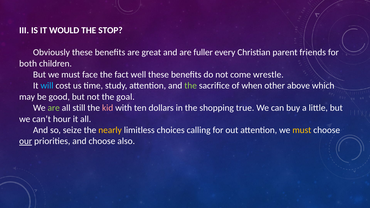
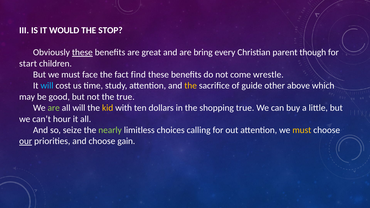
these at (82, 52) underline: none -> present
fuller: fuller -> bring
friends: friends -> though
both: both -> start
well: well -> find
the at (191, 86) colour: light green -> yellow
when: when -> guide
the goal: goal -> true
all still: still -> will
kid colour: pink -> yellow
nearly colour: yellow -> light green
also: also -> gain
